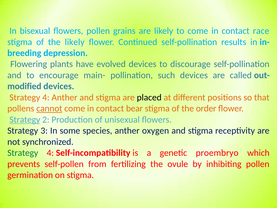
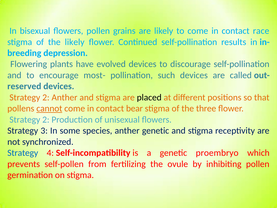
main-: main- -> most-
modified: modified -> reserved
4 at (46, 97): 4 -> 2
order: order -> three
Strategy at (25, 119) underline: present -> none
anther oxygen: oxygen -> genetic
Strategy at (23, 153) colour: green -> blue
